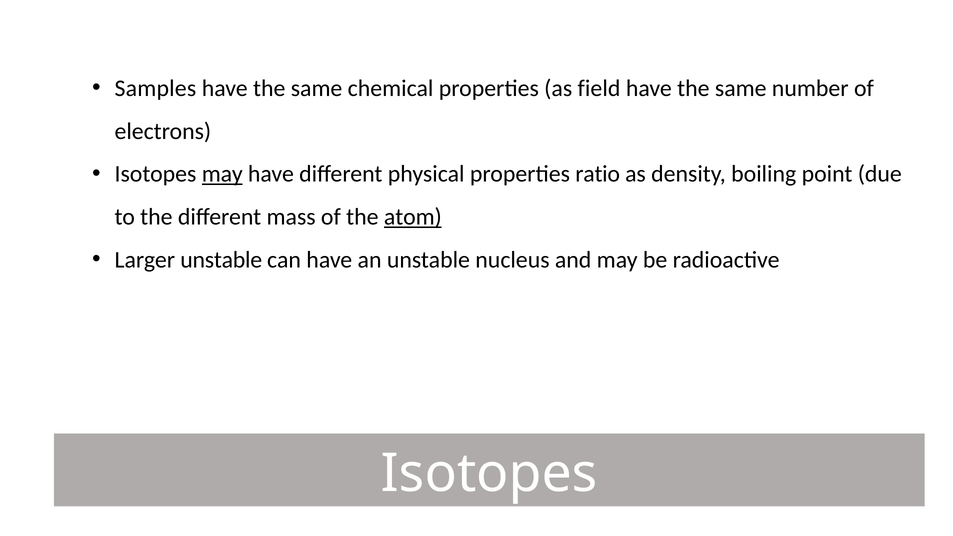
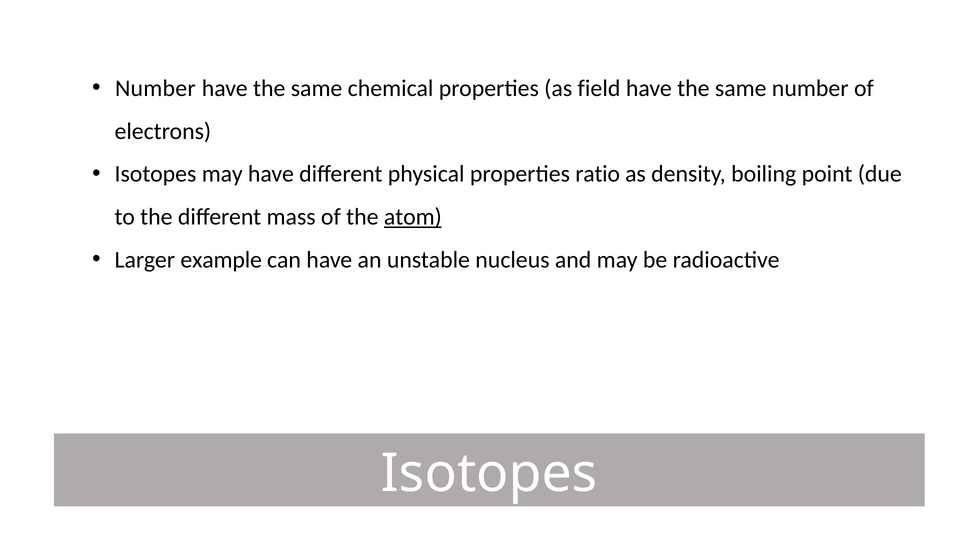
Samples at (155, 88): Samples -> Number
may at (222, 174) underline: present -> none
Larger unstable: unstable -> example
